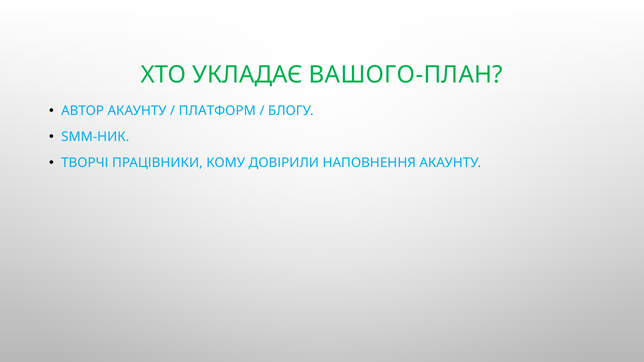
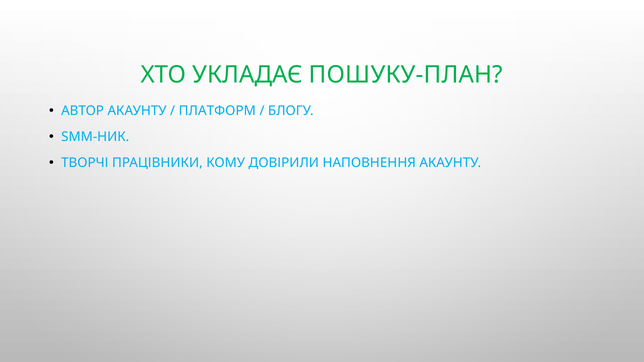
ВАШОГО-ПЛАН: ВАШОГО-ПЛАН -> ПОШУКУ-ПЛАН
